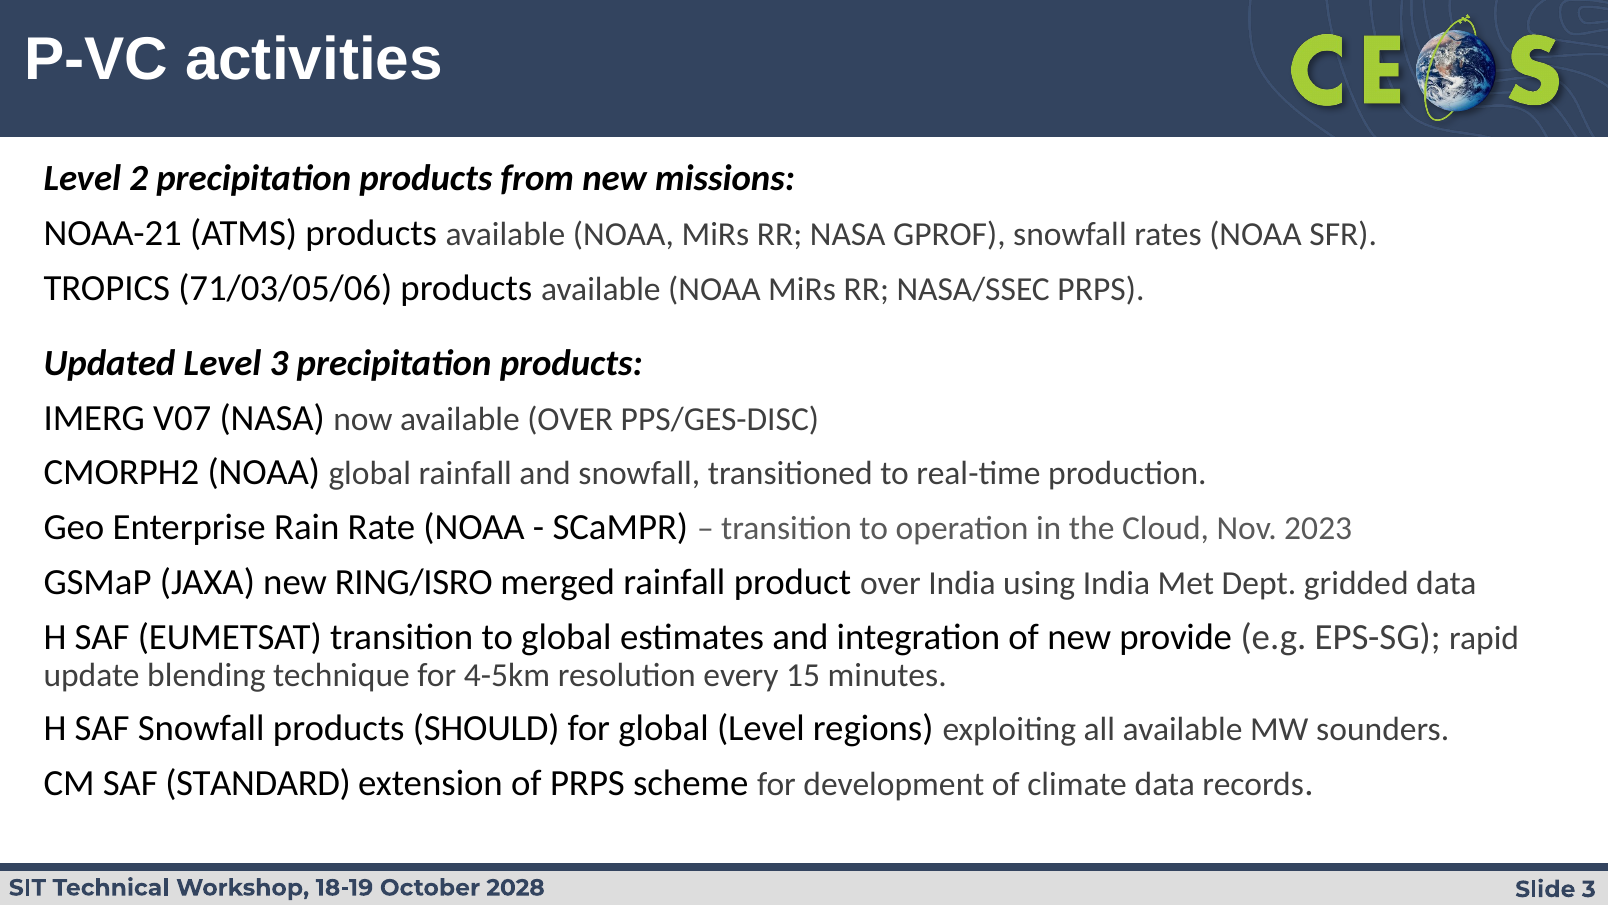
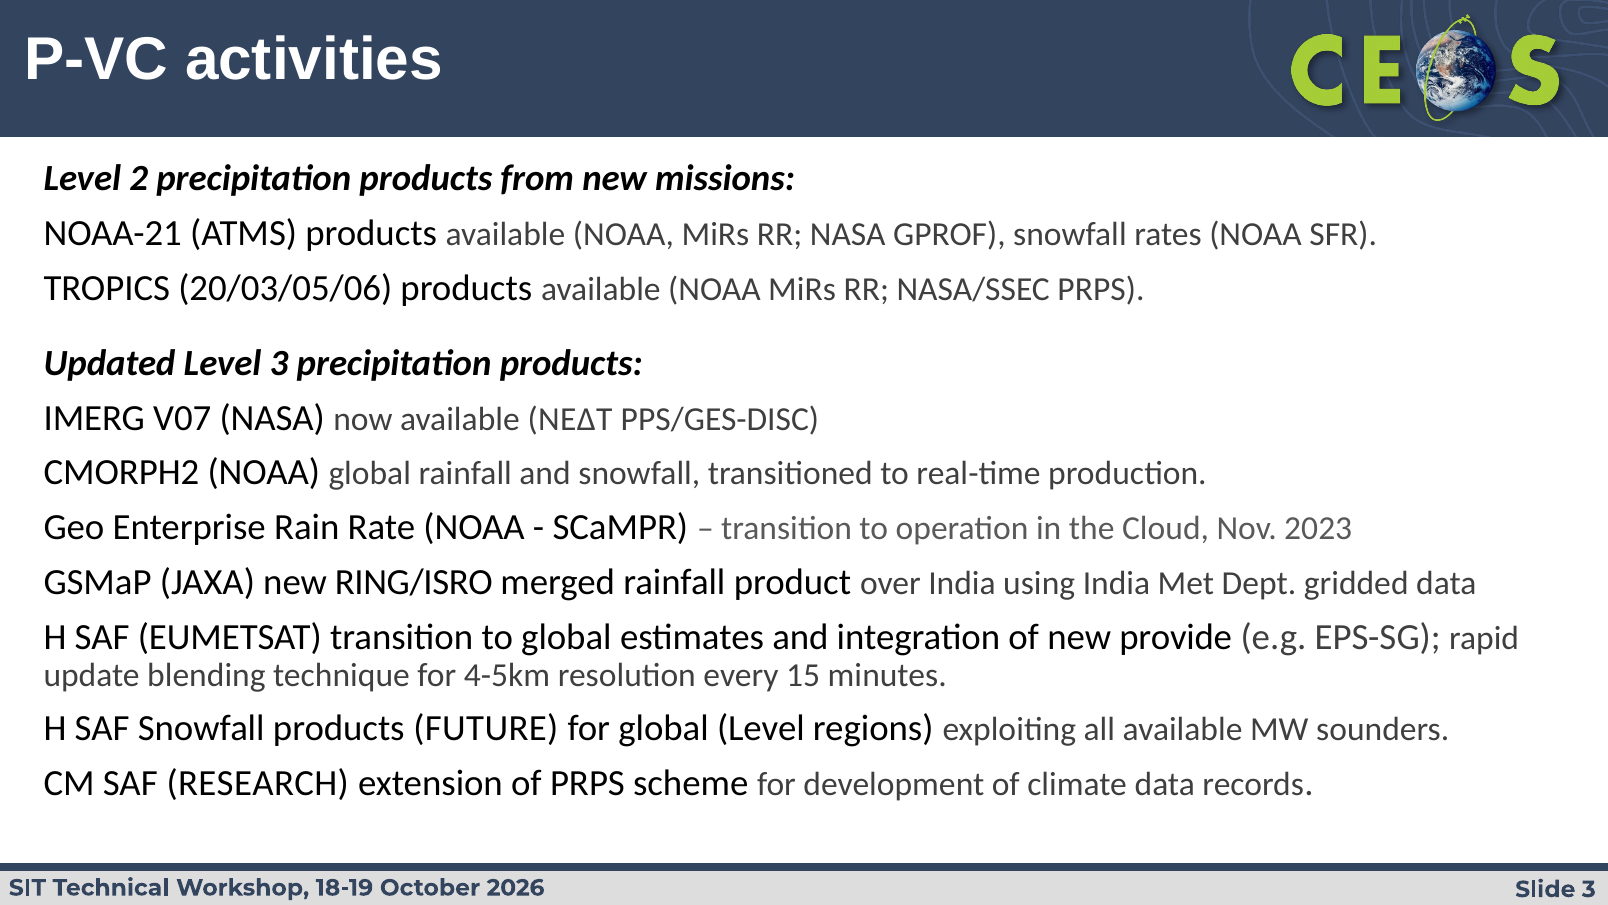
71/03/05/06: 71/03/05/06 -> 20/03/05/06
available OVER: OVER -> NEΔT
SHOULD: SHOULD -> FUTURE
STANDARD: STANDARD -> RESEARCH
2028: 2028 -> 2026
